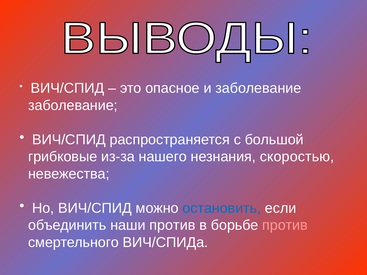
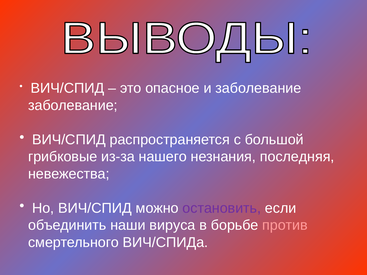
скоростью: скоростью -> последняя
остановить colour: blue -> purple
наши против: против -> вируса
